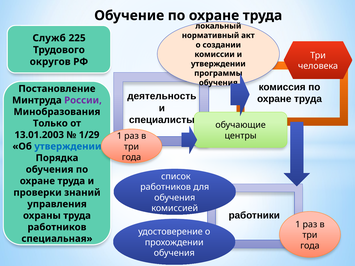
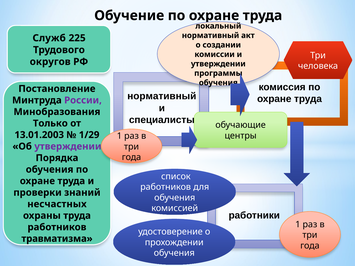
деятельность at (162, 96): деятельность -> нормативный
утверждении at (68, 147) colour: blue -> purple
управления: управления -> несчастных
специальная: специальная -> травматизма
